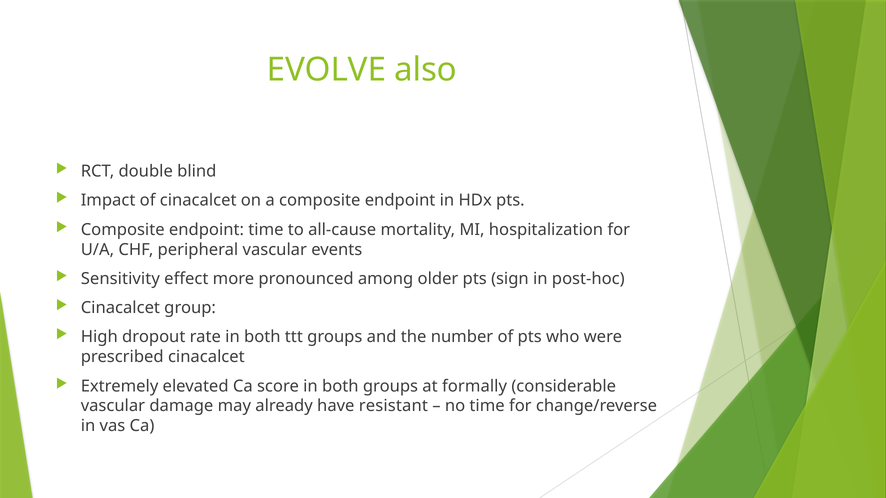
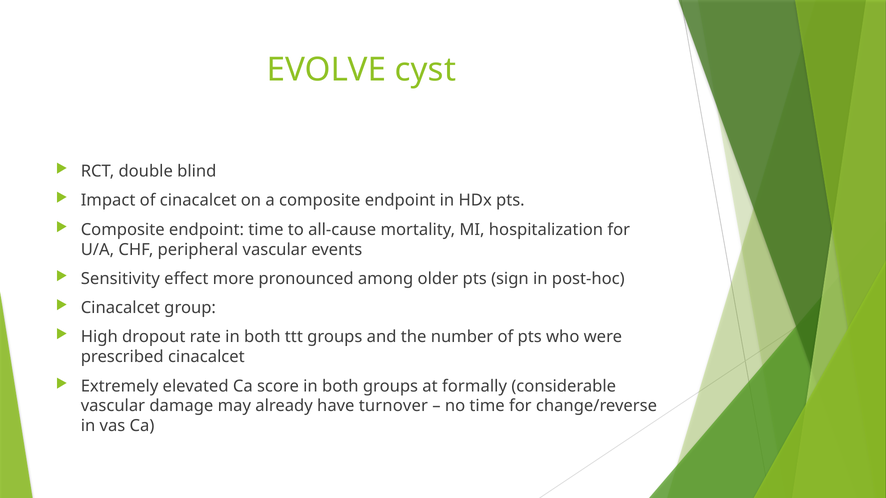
also: also -> cyst
resistant: resistant -> turnover
